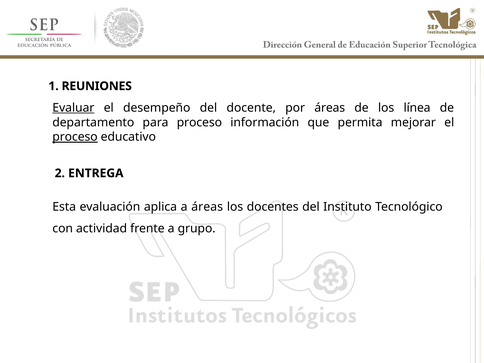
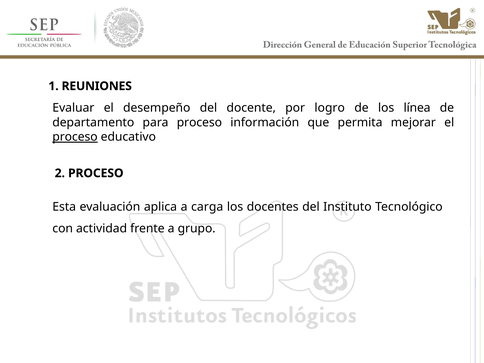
Evaluar underline: present -> none
por áreas: áreas -> logro
2 ENTREGA: ENTREGA -> PROCESO
a áreas: áreas -> carga
